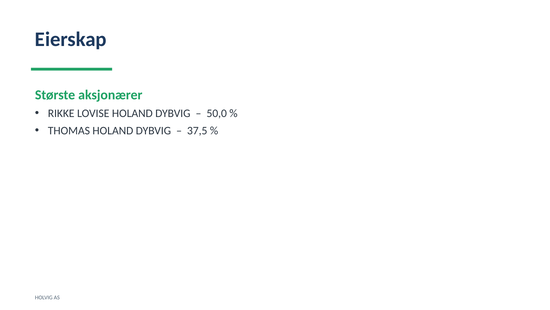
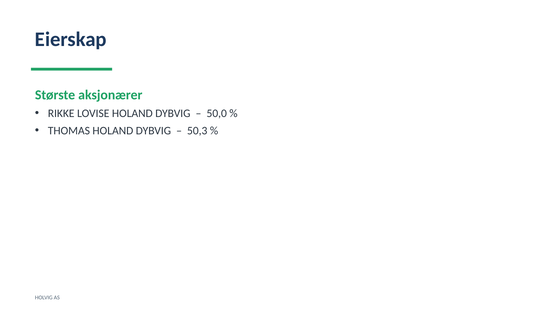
37,5: 37,5 -> 50,3
